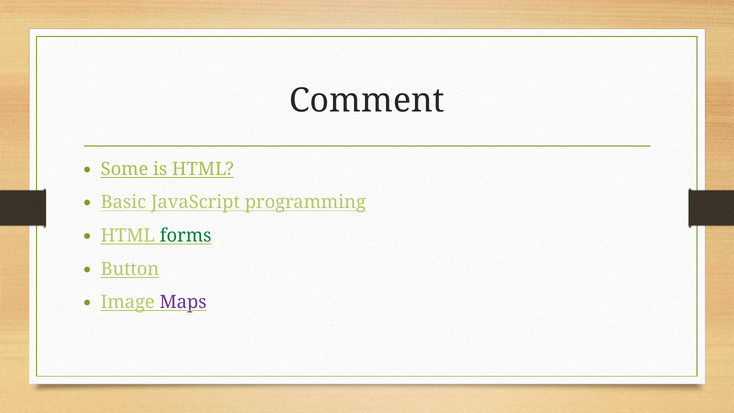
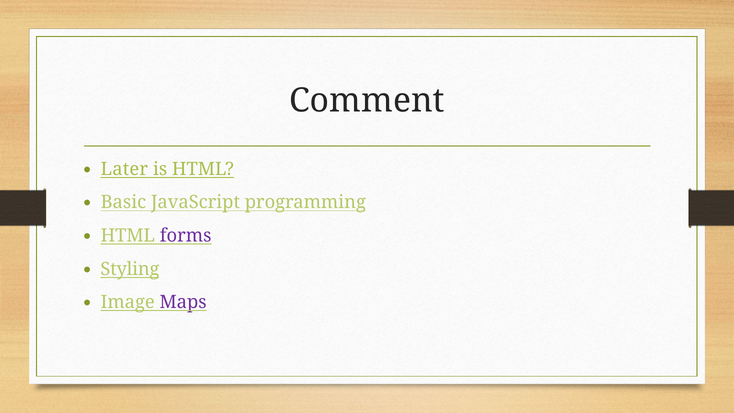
Some: Some -> Later
forms colour: green -> purple
Button: Button -> Styling
